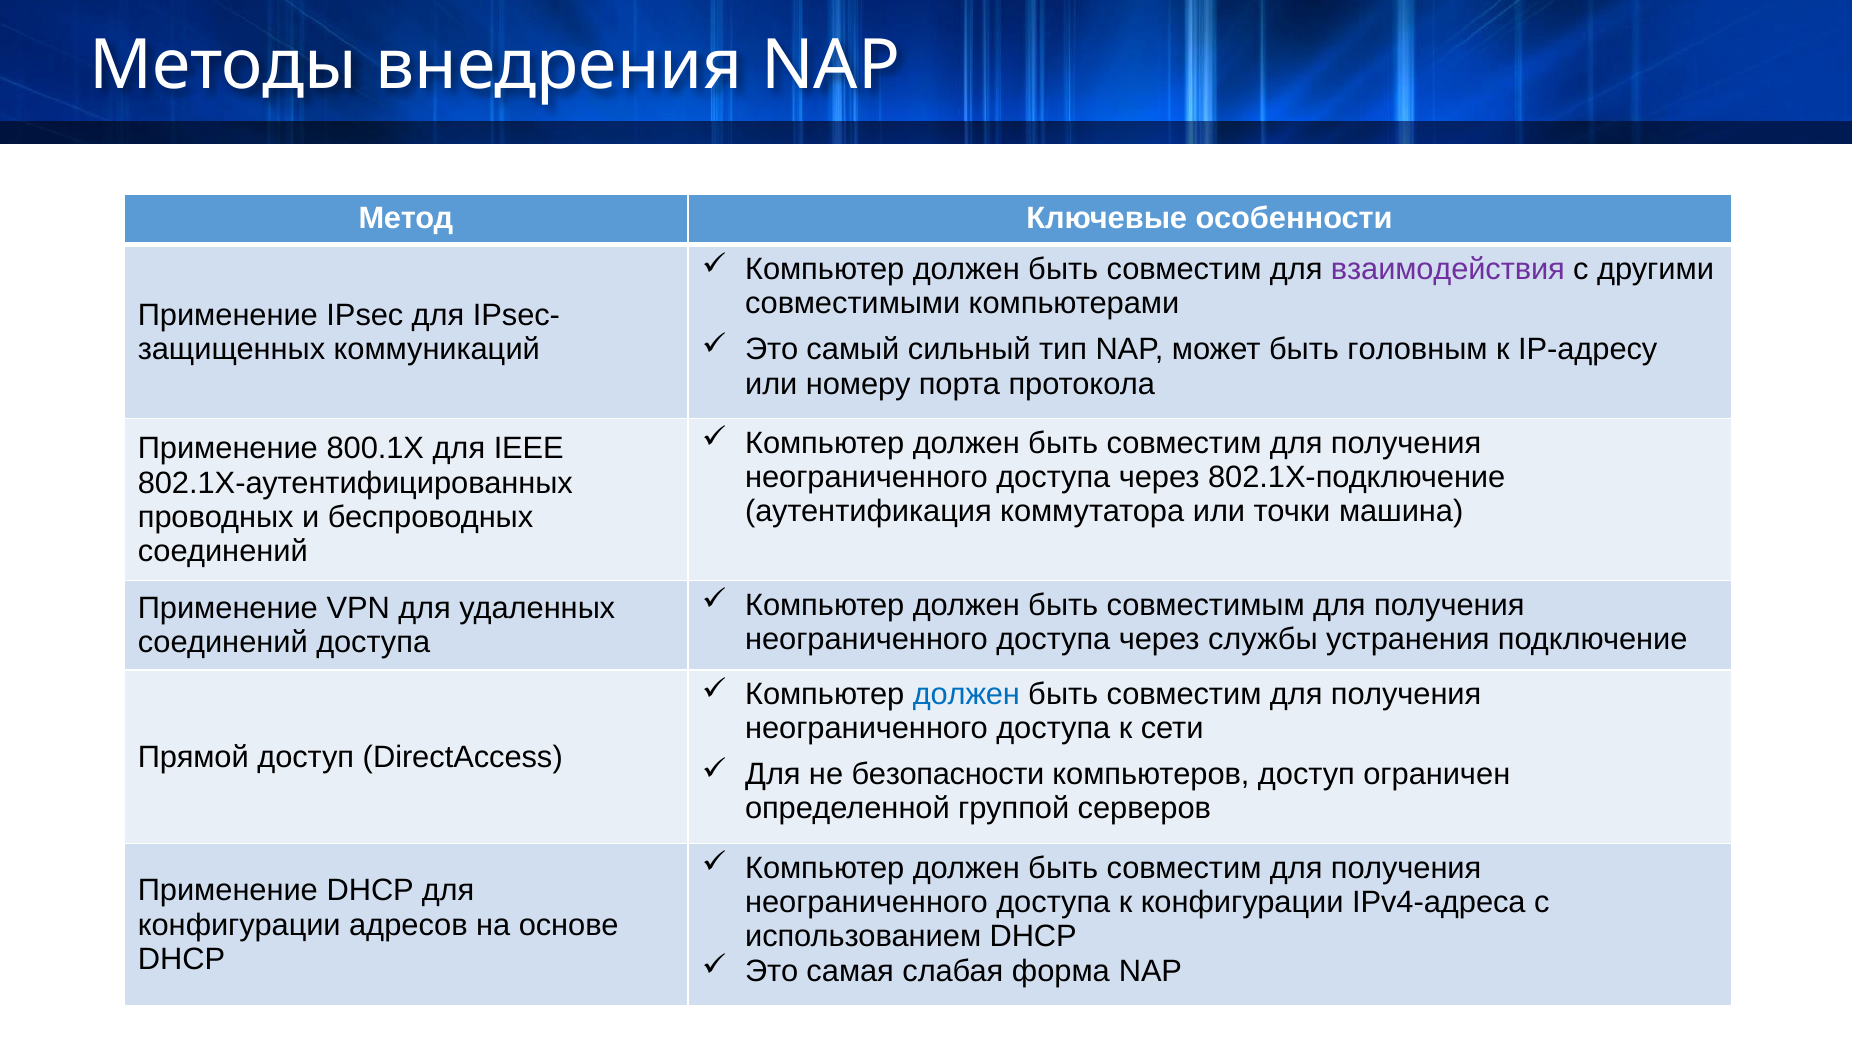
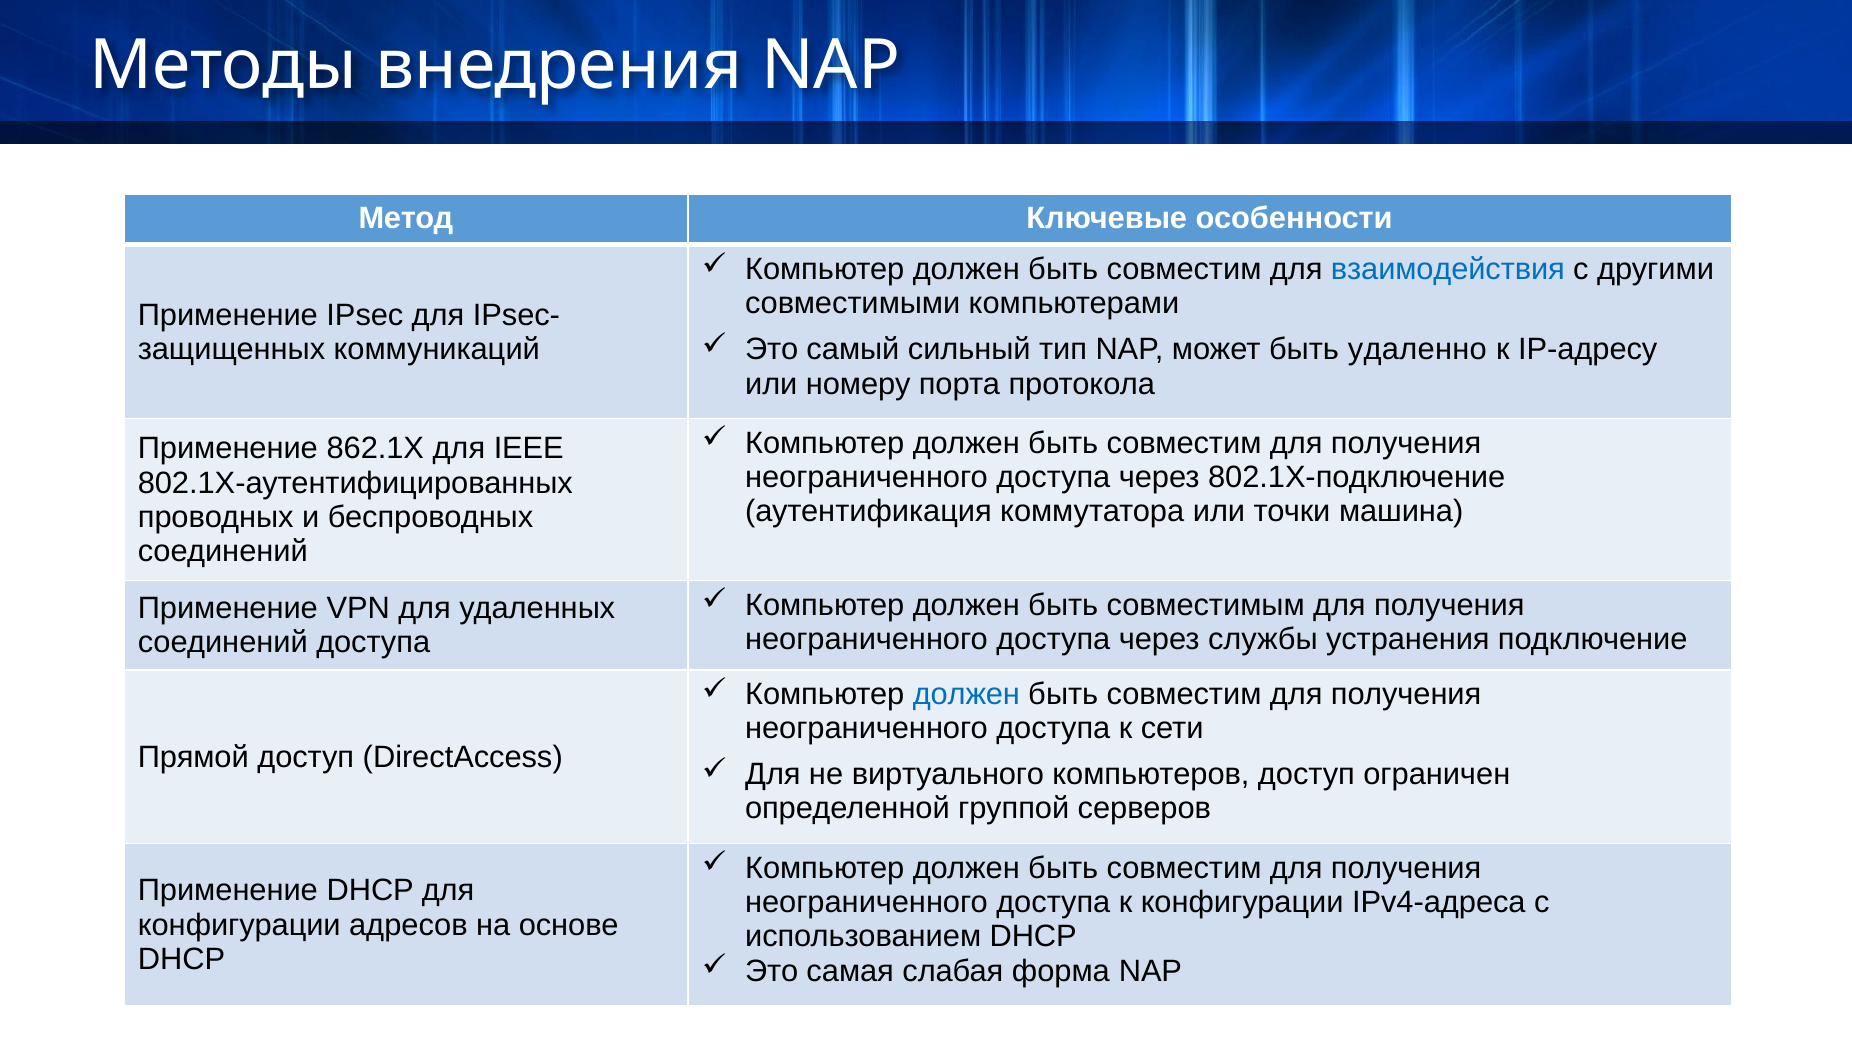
взаимодействия colour: purple -> blue
головным: головным -> удаленно
800.1X: 800.1X -> 862.1X
безопасности: безопасности -> виртуального
